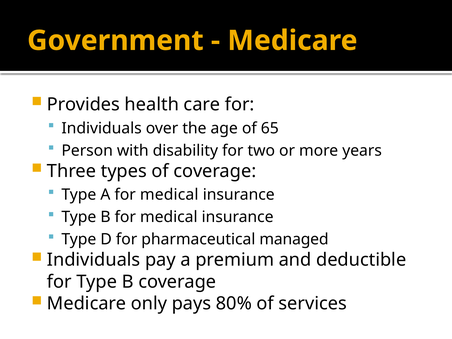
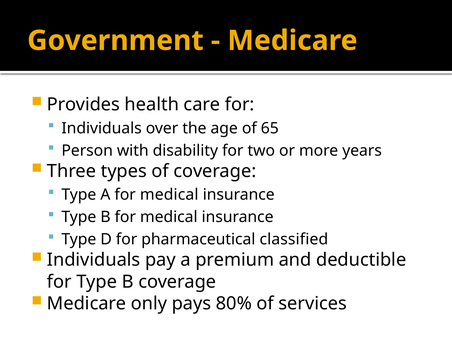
managed: managed -> classified
